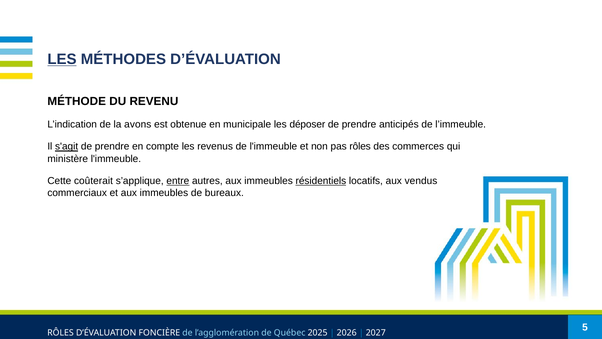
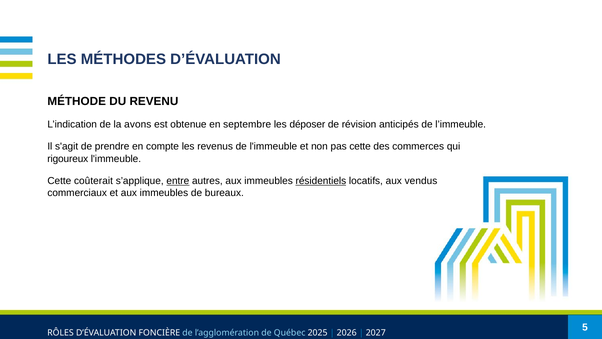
LES at (62, 59) underline: present -> none
municipale: municipale -> septembre
prendre at (359, 124): prendre -> révision
s'agit underline: present -> none
pas rôles: rôles -> cette
ministère: ministère -> rigoureux
